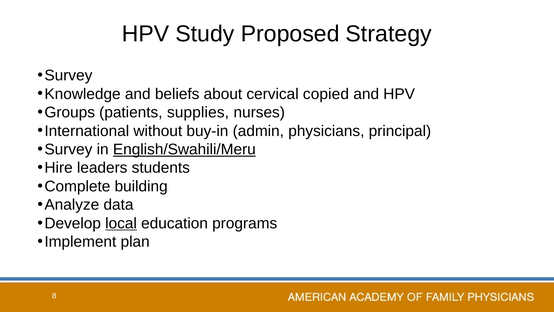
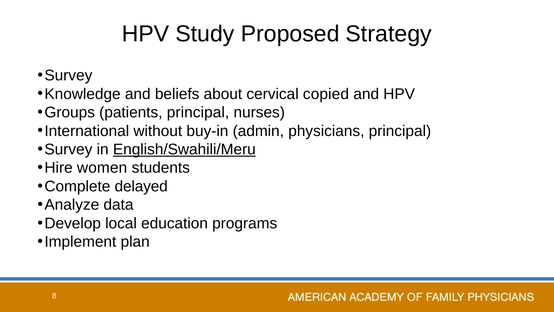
patients supplies: supplies -> principal
leaders: leaders -> women
building: building -> delayed
local underline: present -> none
